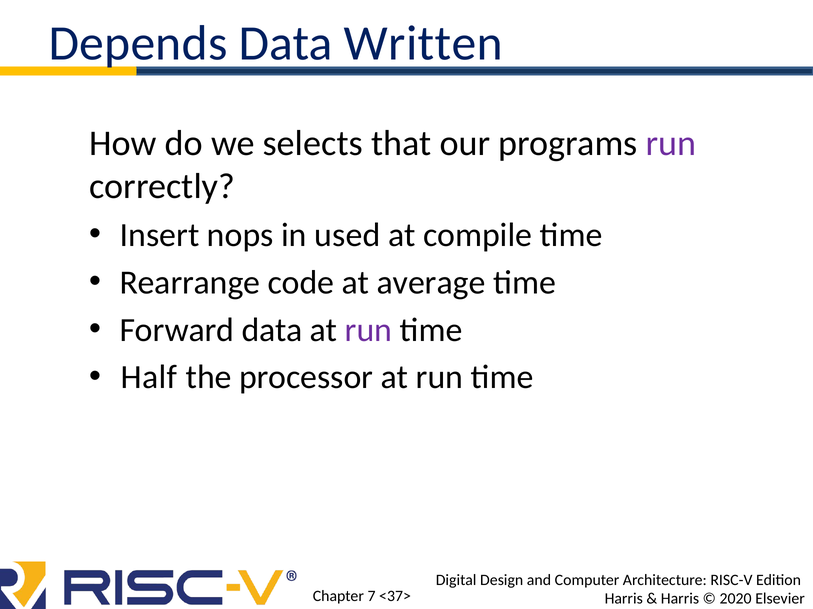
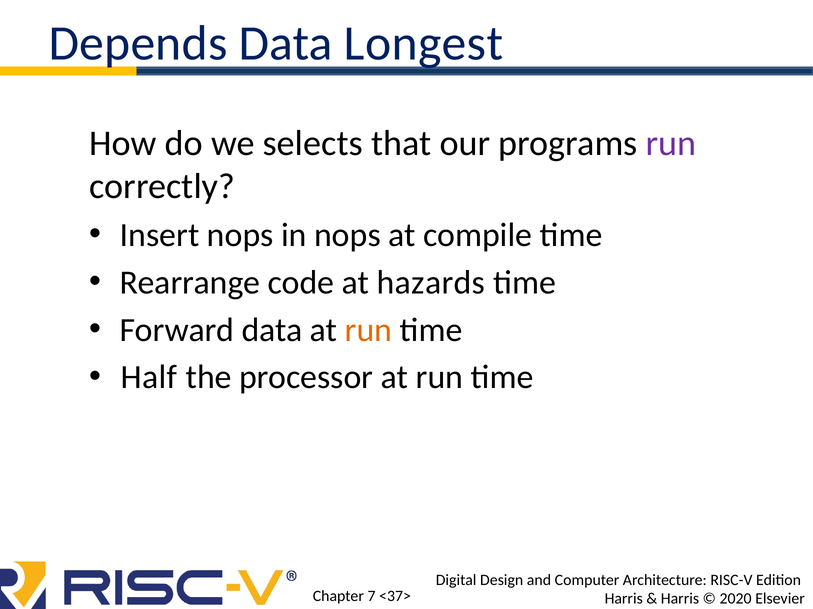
Written: Written -> Longest
in used: used -> nops
average: average -> hazards
run at (368, 330) colour: purple -> orange
